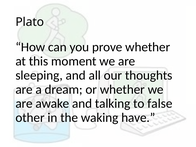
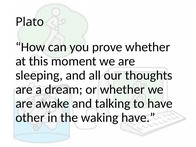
to false: false -> have
